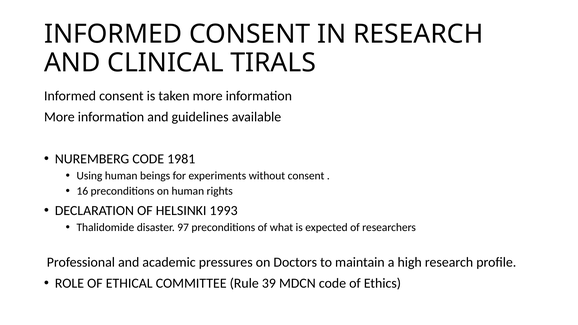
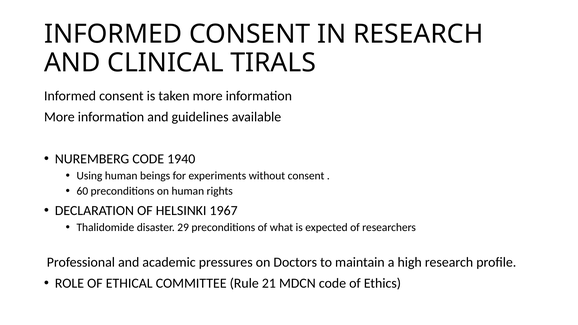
1981: 1981 -> 1940
16: 16 -> 60
1993: 1993 -> 1967
97: 97 -> 29
39: 39 -> 21
